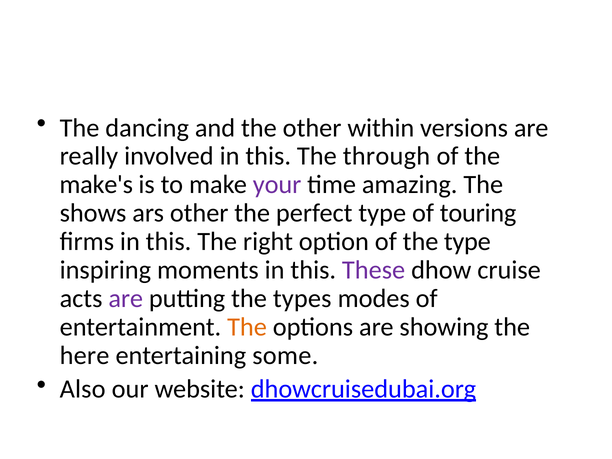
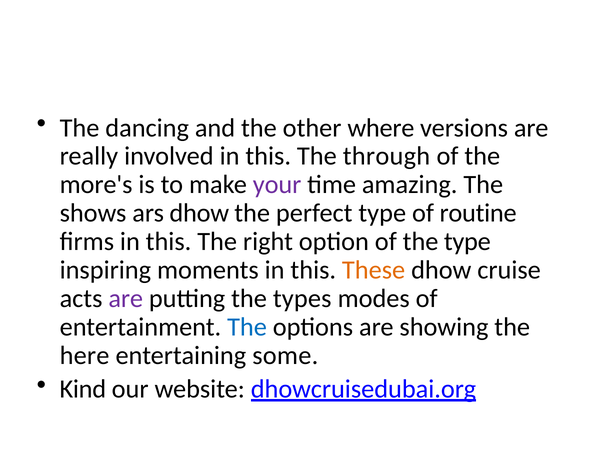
within: within -> where
make's: make's -> more's
ars other: other -> dhow
touring: touring -> routine
These colour: purple -> orange
The at (247, 327) colour: orange -> blue
Also: Also -> Kind
